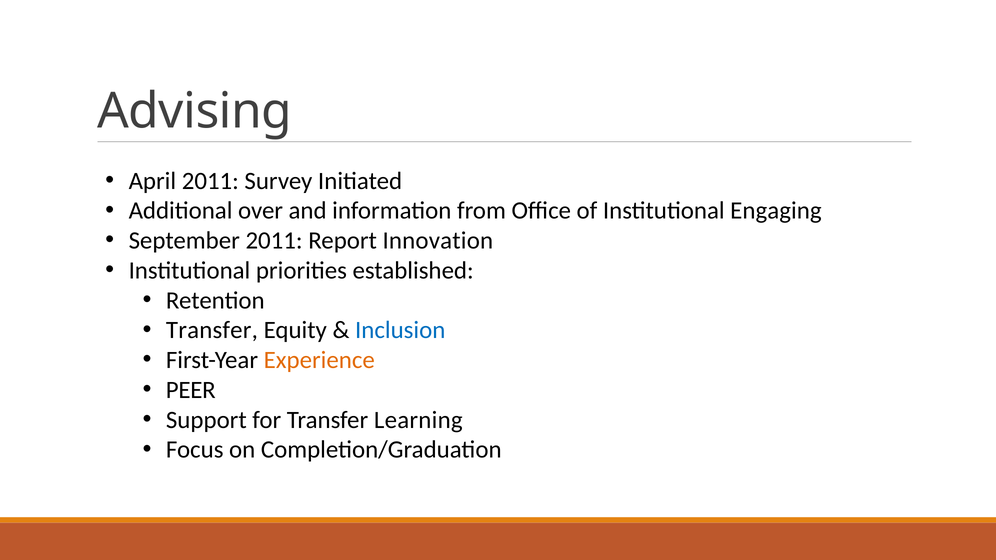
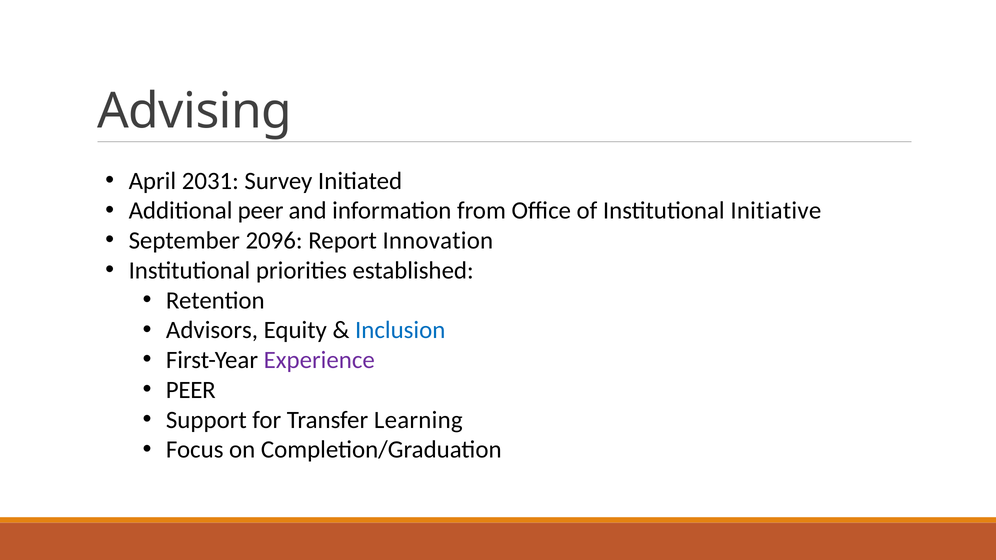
April 2011: 2011 -> 2031
Additional over: over -> peer
Engaging: Engaging -> Initiative
September 2011: 2011 -> 2096
Transfer at (212, 330): Transfer -> Advisors
Experience colour: orange -> purple
